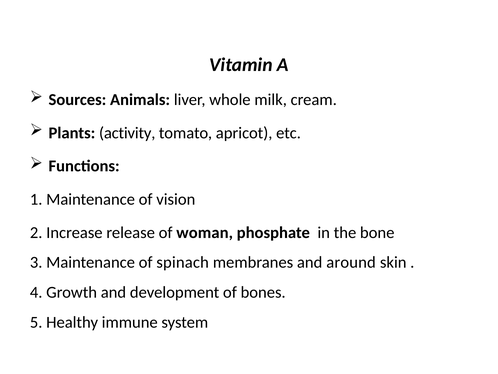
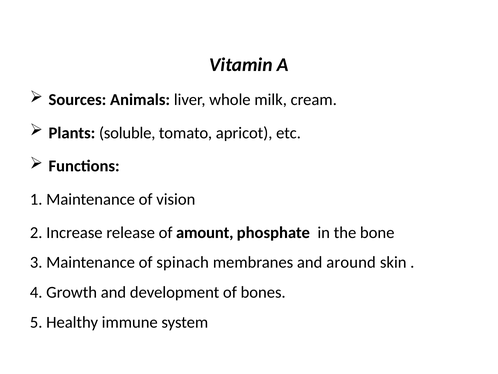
activity: activity -> soluble
woman: woman -> amount
